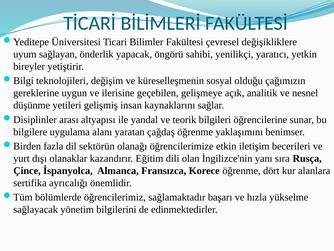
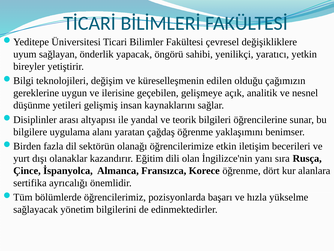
sosyal: sosyal -> edilen
sağlamaktadır: sağlamaktadır -> pozisyonlarda
